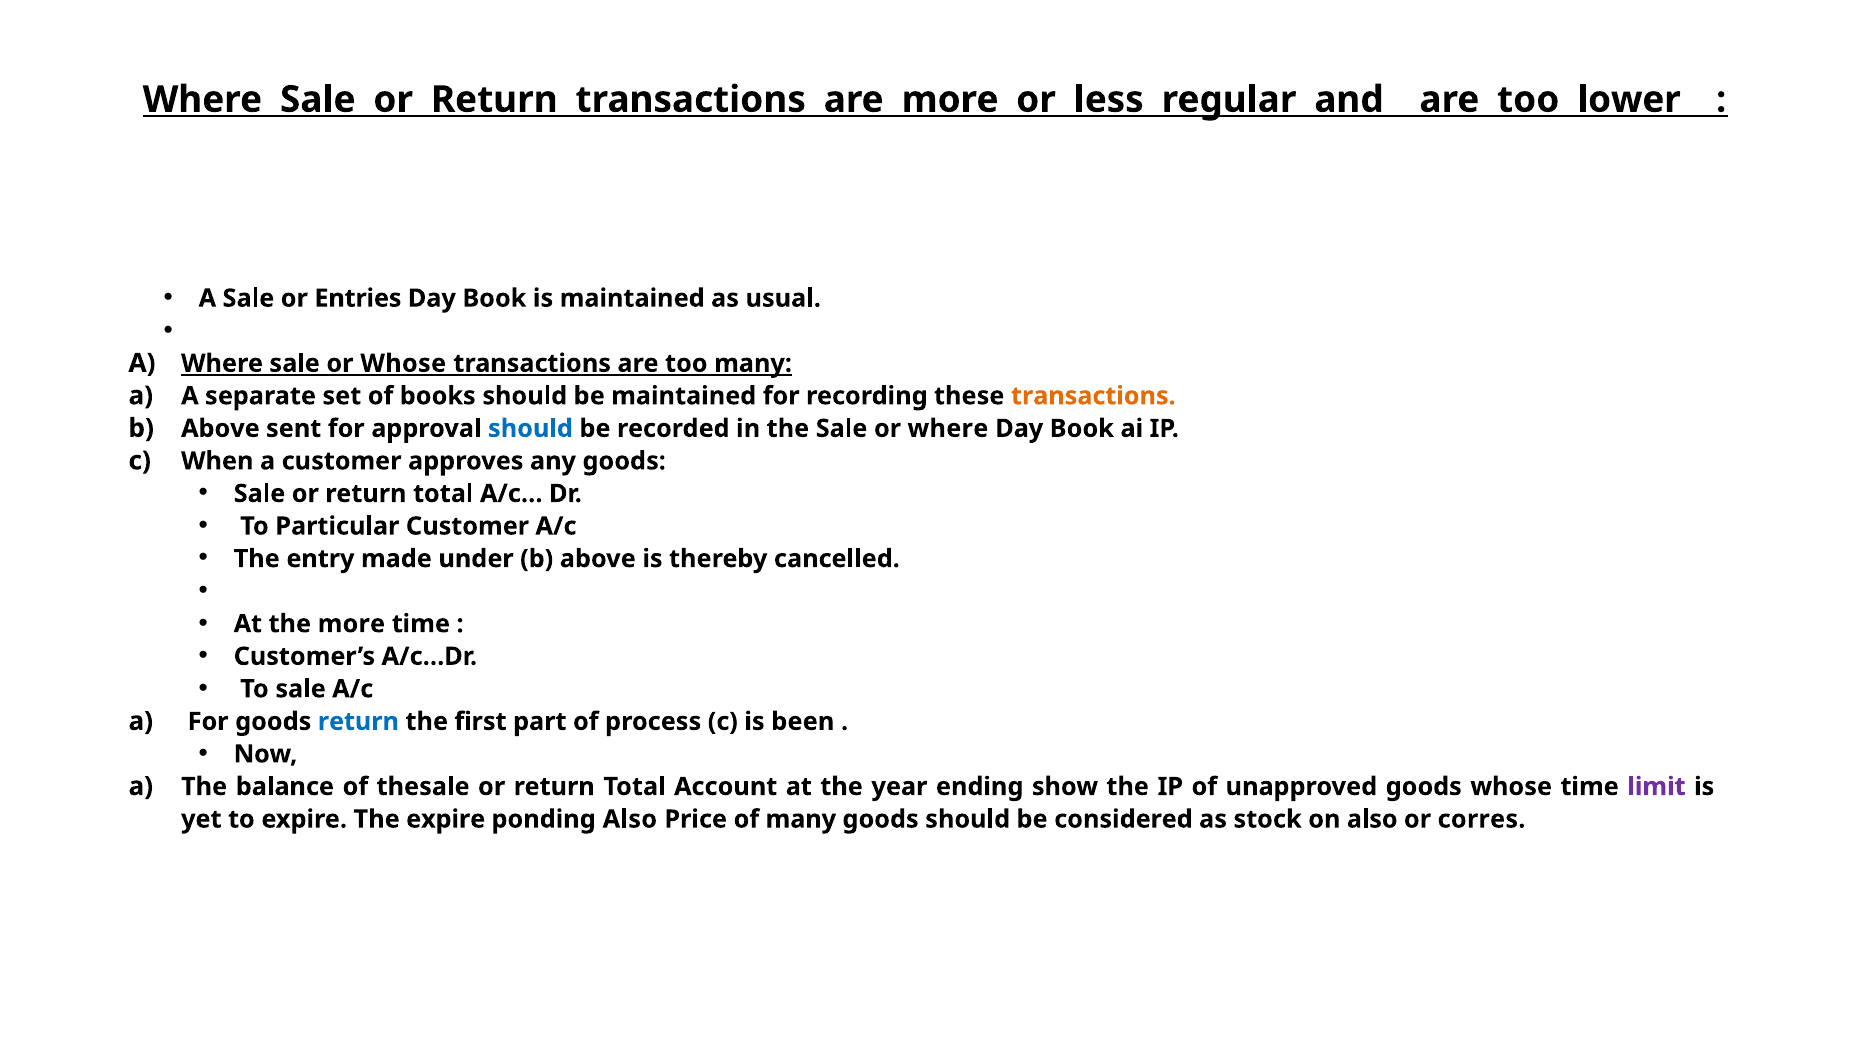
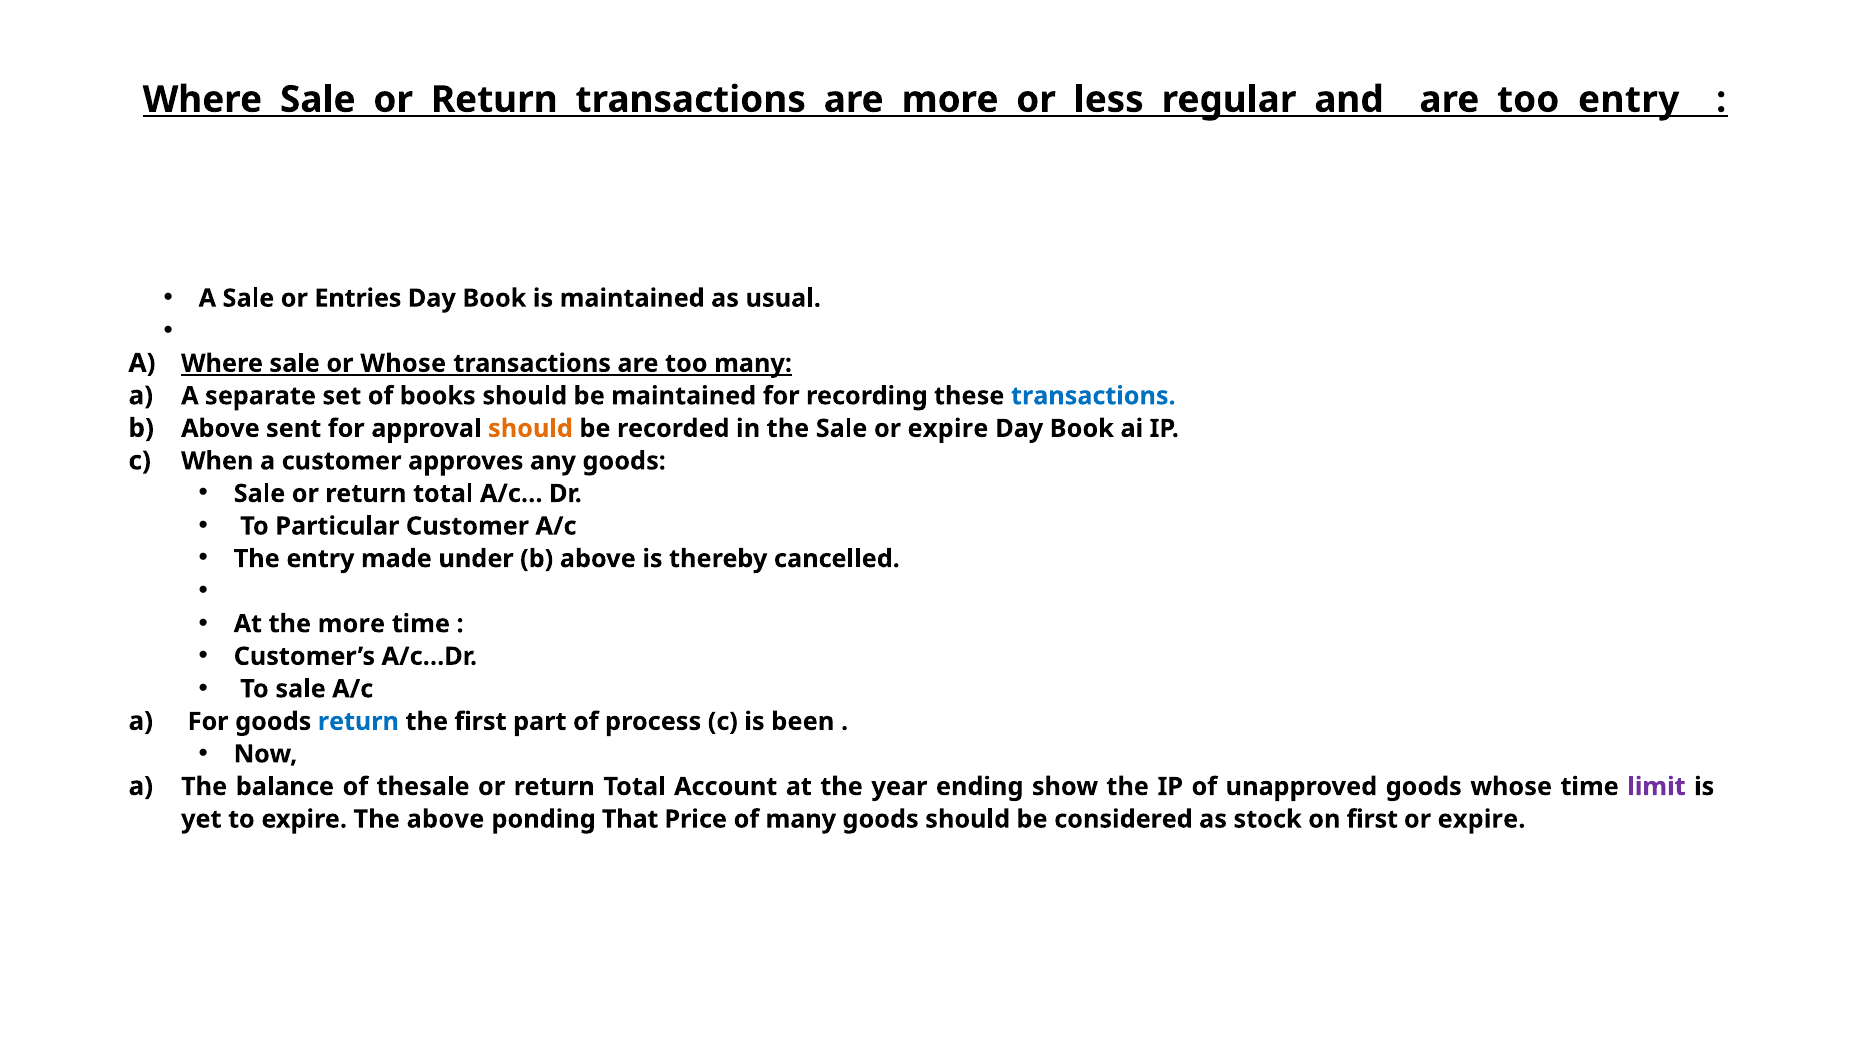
too lower: lower -> entry
transactions at (1093, 396) colour: orange -> blue
should at (530, 428) colour: blue -> orange
Sale or where: where -> expire
The expire: expire -> above
ponding Also: Also -> That
on also: also -> first
corres at (1481, 819): corres -> expire
